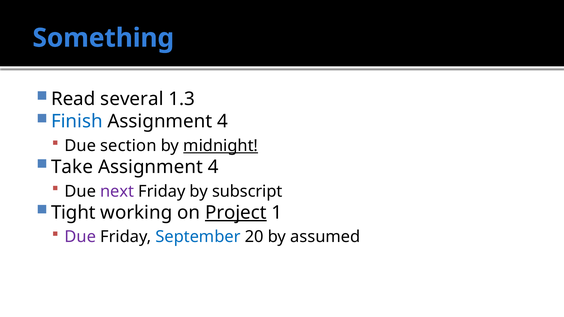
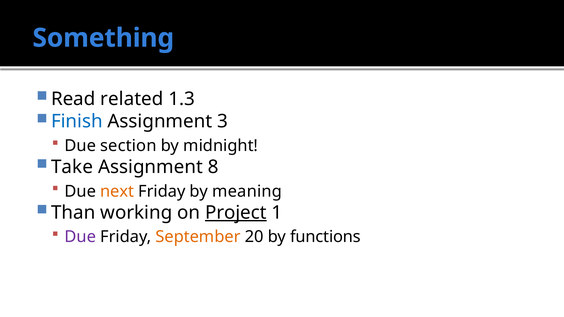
several: several -> related
4 at (222, 122): 4 -> 3
midnight underline: present -> none
4 at (213, 167): 4 -> 8
next colour: purple -> orange
subscript: subscript -> meaning
Tight: Tight -> Than
September colour: blue -> orange
assumed: assumed -> functions
